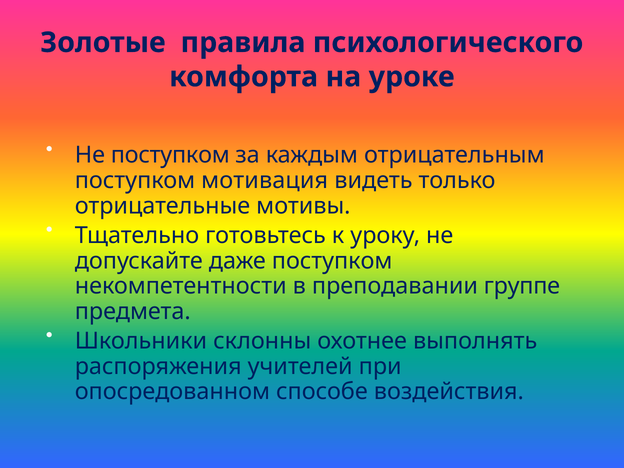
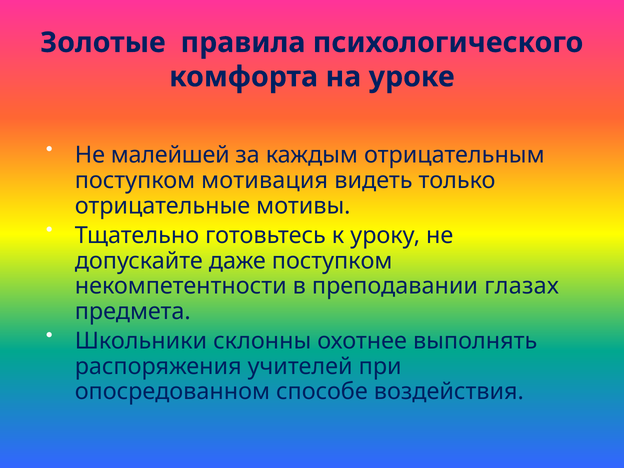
Не поступком: поступком -> малейшей
группе: группе -> глазах
